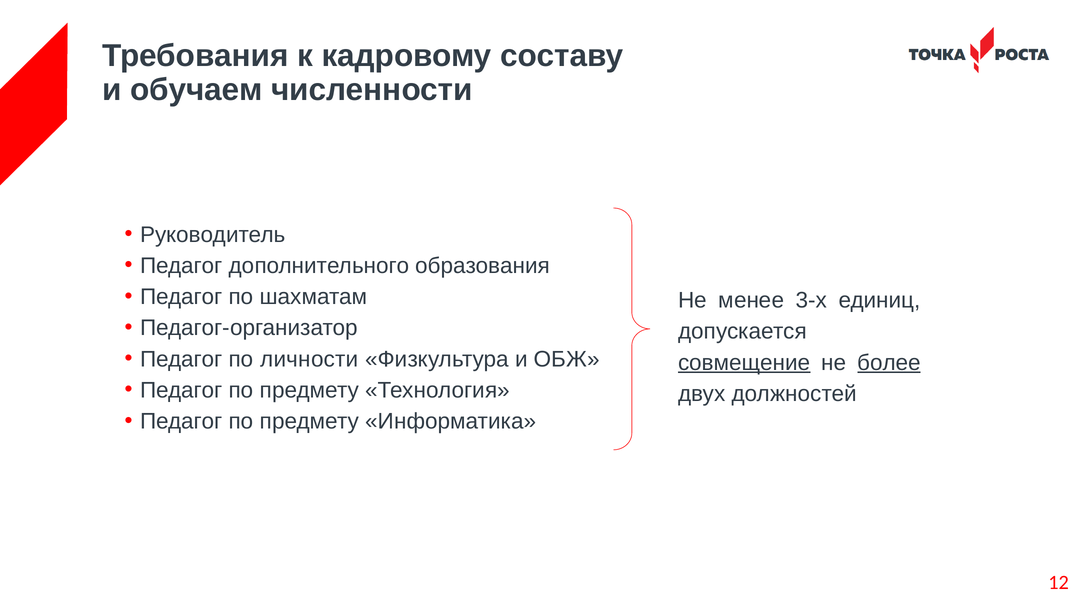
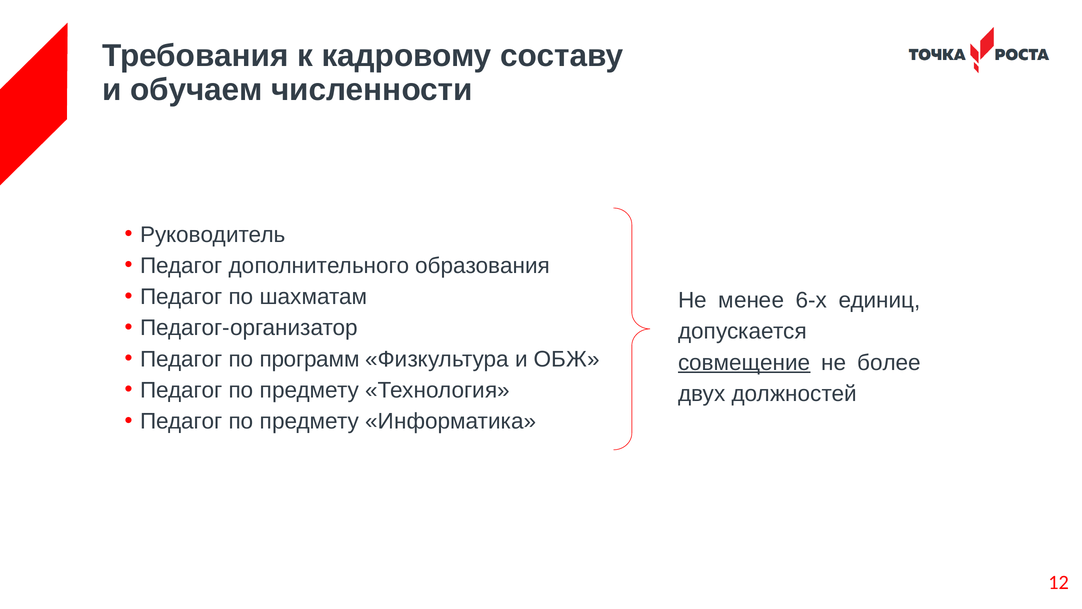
3-х: 3-х -> 6-х
личности: личности -> программ
более underline: present -> none
